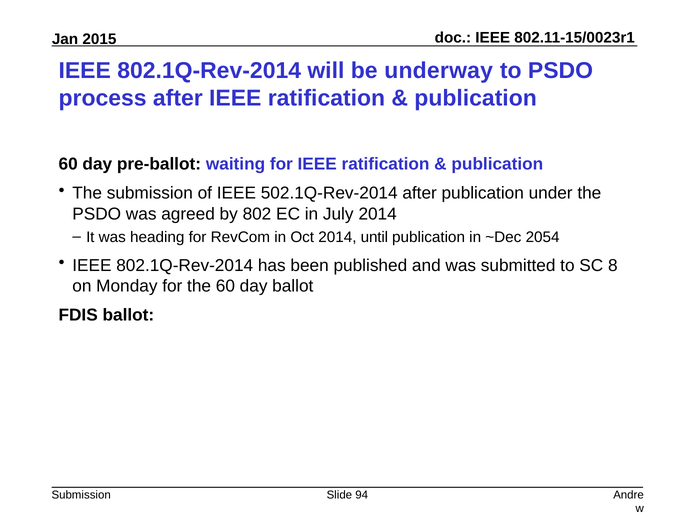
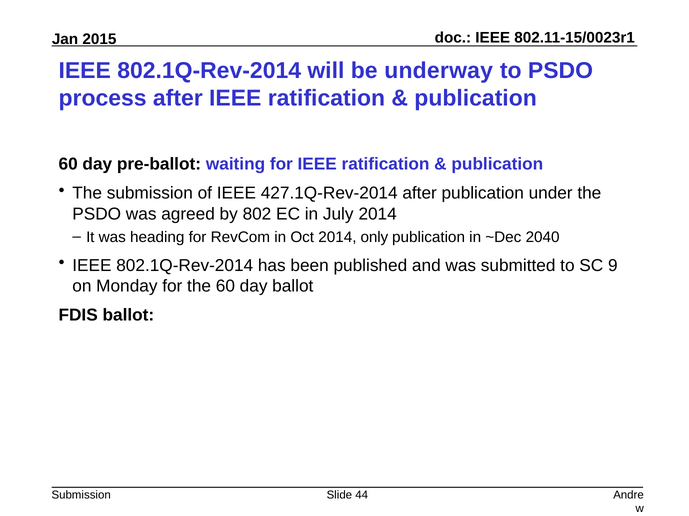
502.1Q-Rev-2014: 502.1Q-Rev-2014 -> 427.1Q-Rev-2014
until: until -> only
2054: 2054 -> 2040
8: 8 -> 9
94: 94 -> 44
